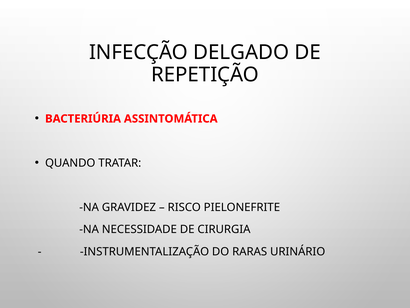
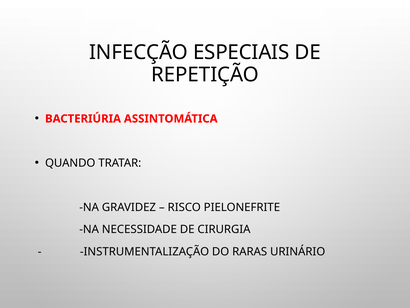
DELGADO: DELGADO -> ESPECIAIS
